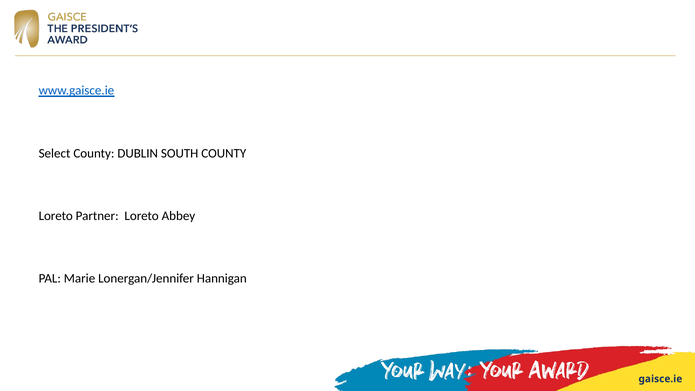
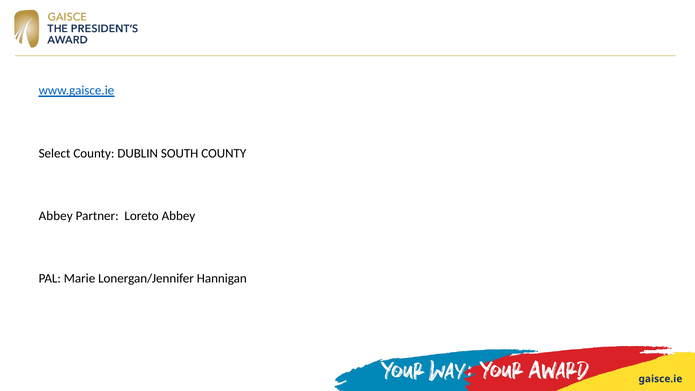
Loreto at (56, 216): Loreto -> Abbey
